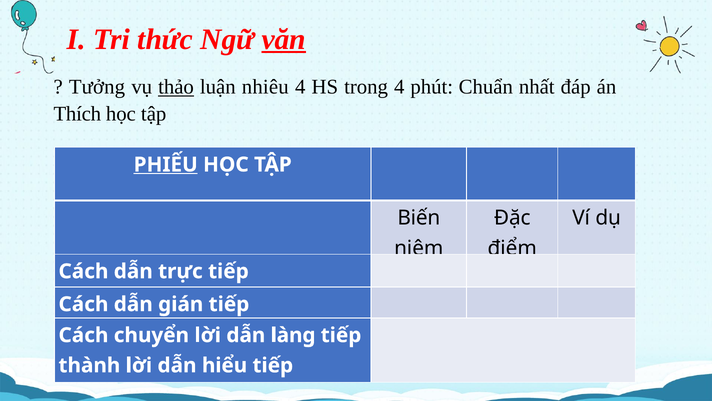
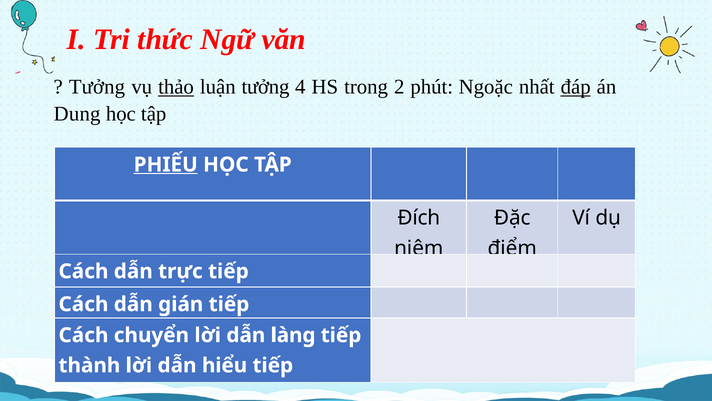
văn underline: present -> none
luận nhiêu: nhiêu -> tưởng
trong 4: 4 -> 2
Chuẩn: Chuẩn -> Ngoặc
đáp underline: none -> present
Thích: Thích -> Dung
Biến: Biến -> Đích
